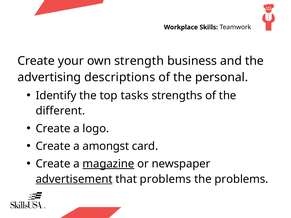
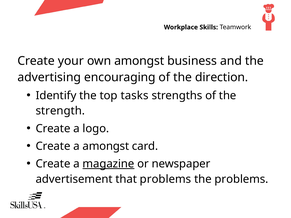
own strength: strength -> amongst
descriptions: descriptions -> encouraging
personal: personal -> direction
different: different -> strength
advertisement underline: present -> none
